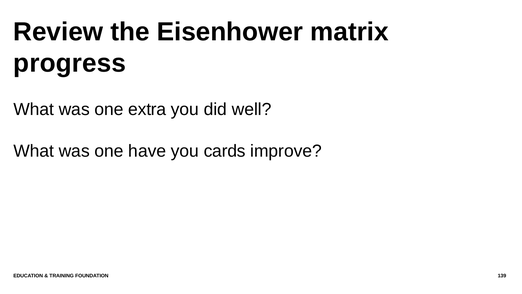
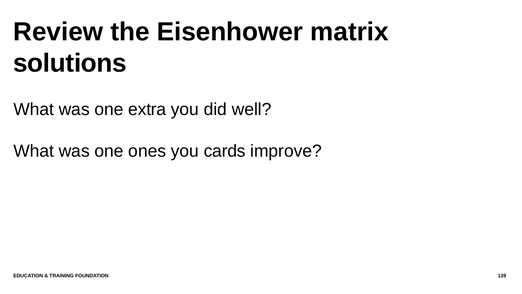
progress: progress -> solutions
have: have -> ones
